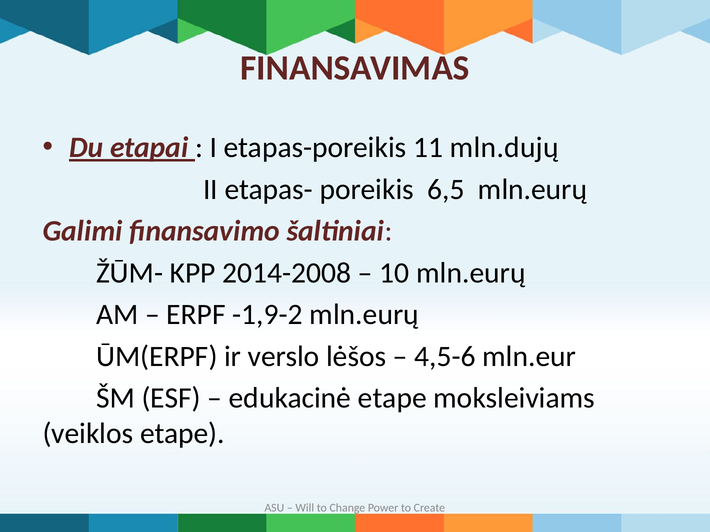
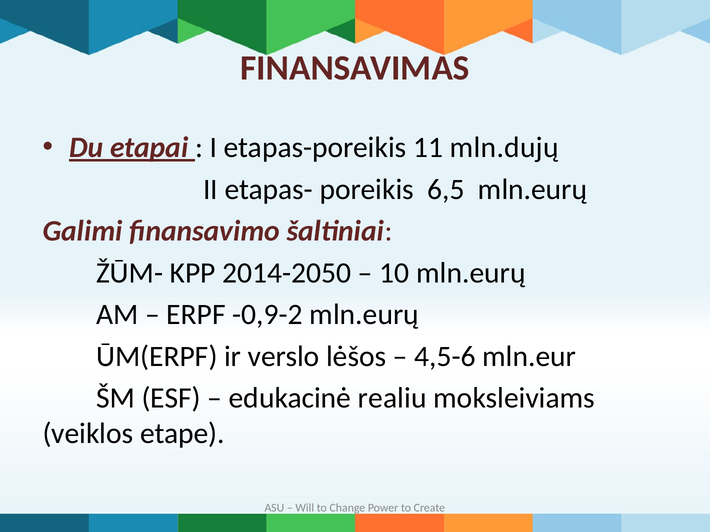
2014-2008: 2014-2008 -> 2014-2050
-1,9-2: -1,9-2 -> -0,9-2
edukacinė etape: etape -> realiu
